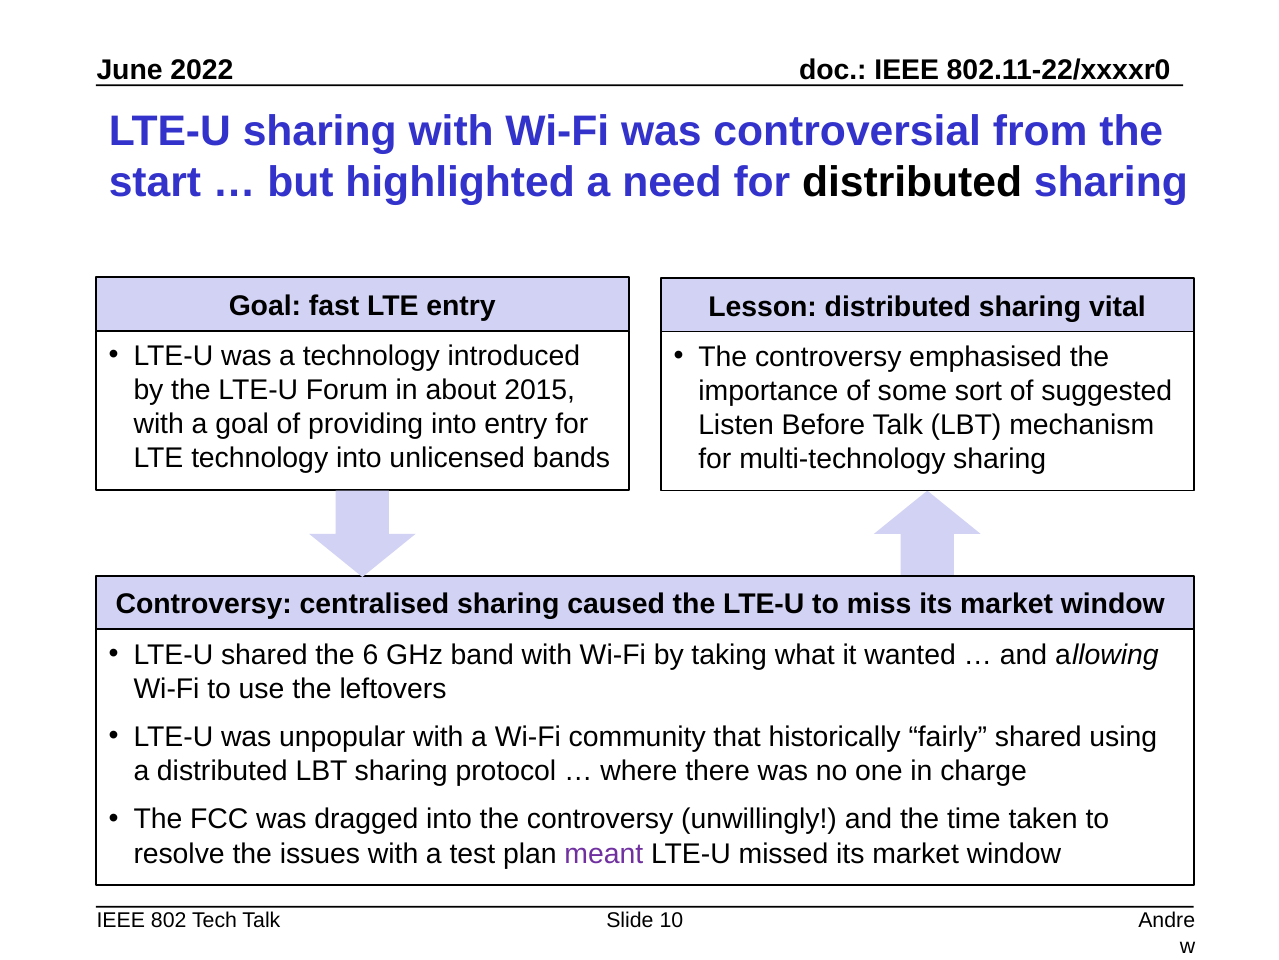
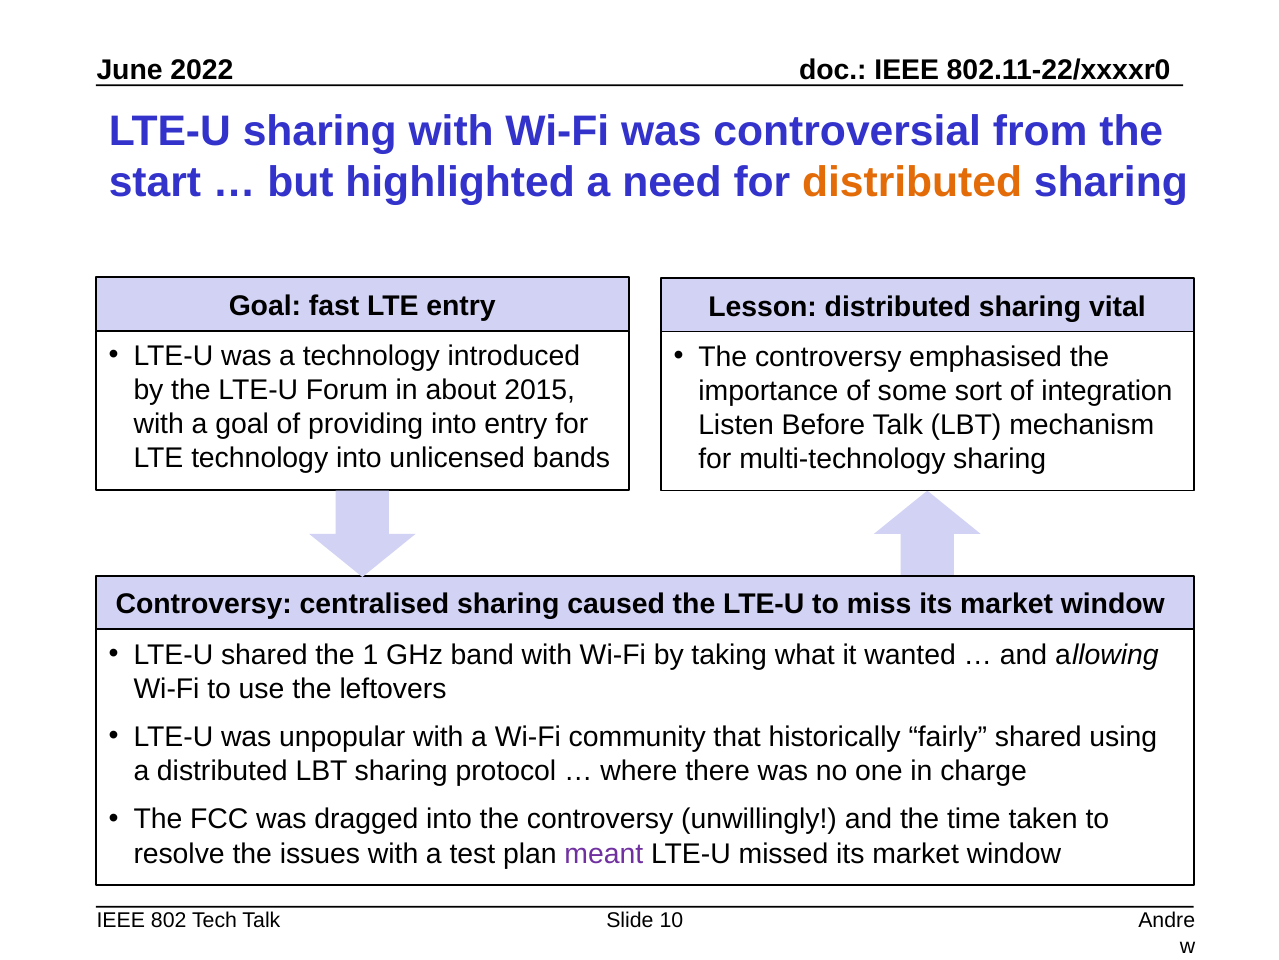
distributed at (912, 182) colour: black -> orange
suggested: suggested -> integration
6: 6 -> 1
